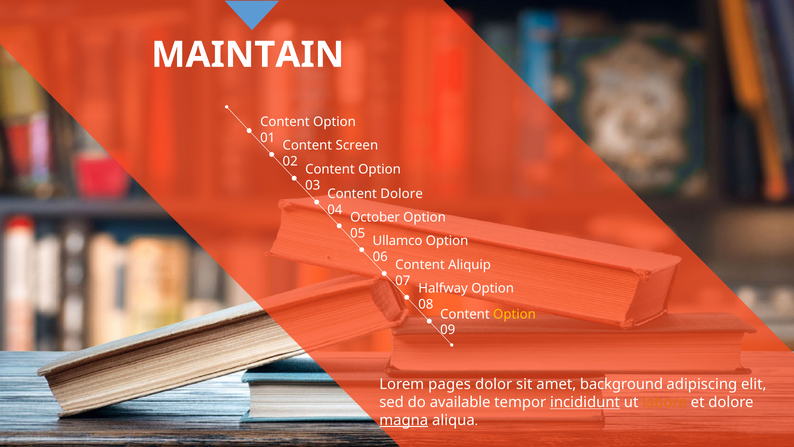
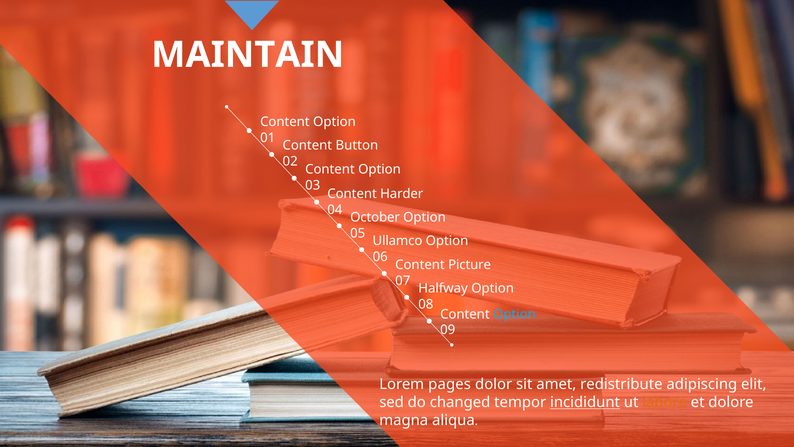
Screen: Screen -> Button
Content Dolore: Dolore -> Harder
Aliquip: Aliquip -> Picture
Option at (514, 314) colour: yellow -> light blue
background: background -> redistribute
available: available -> changed
magna underline: present -> none
